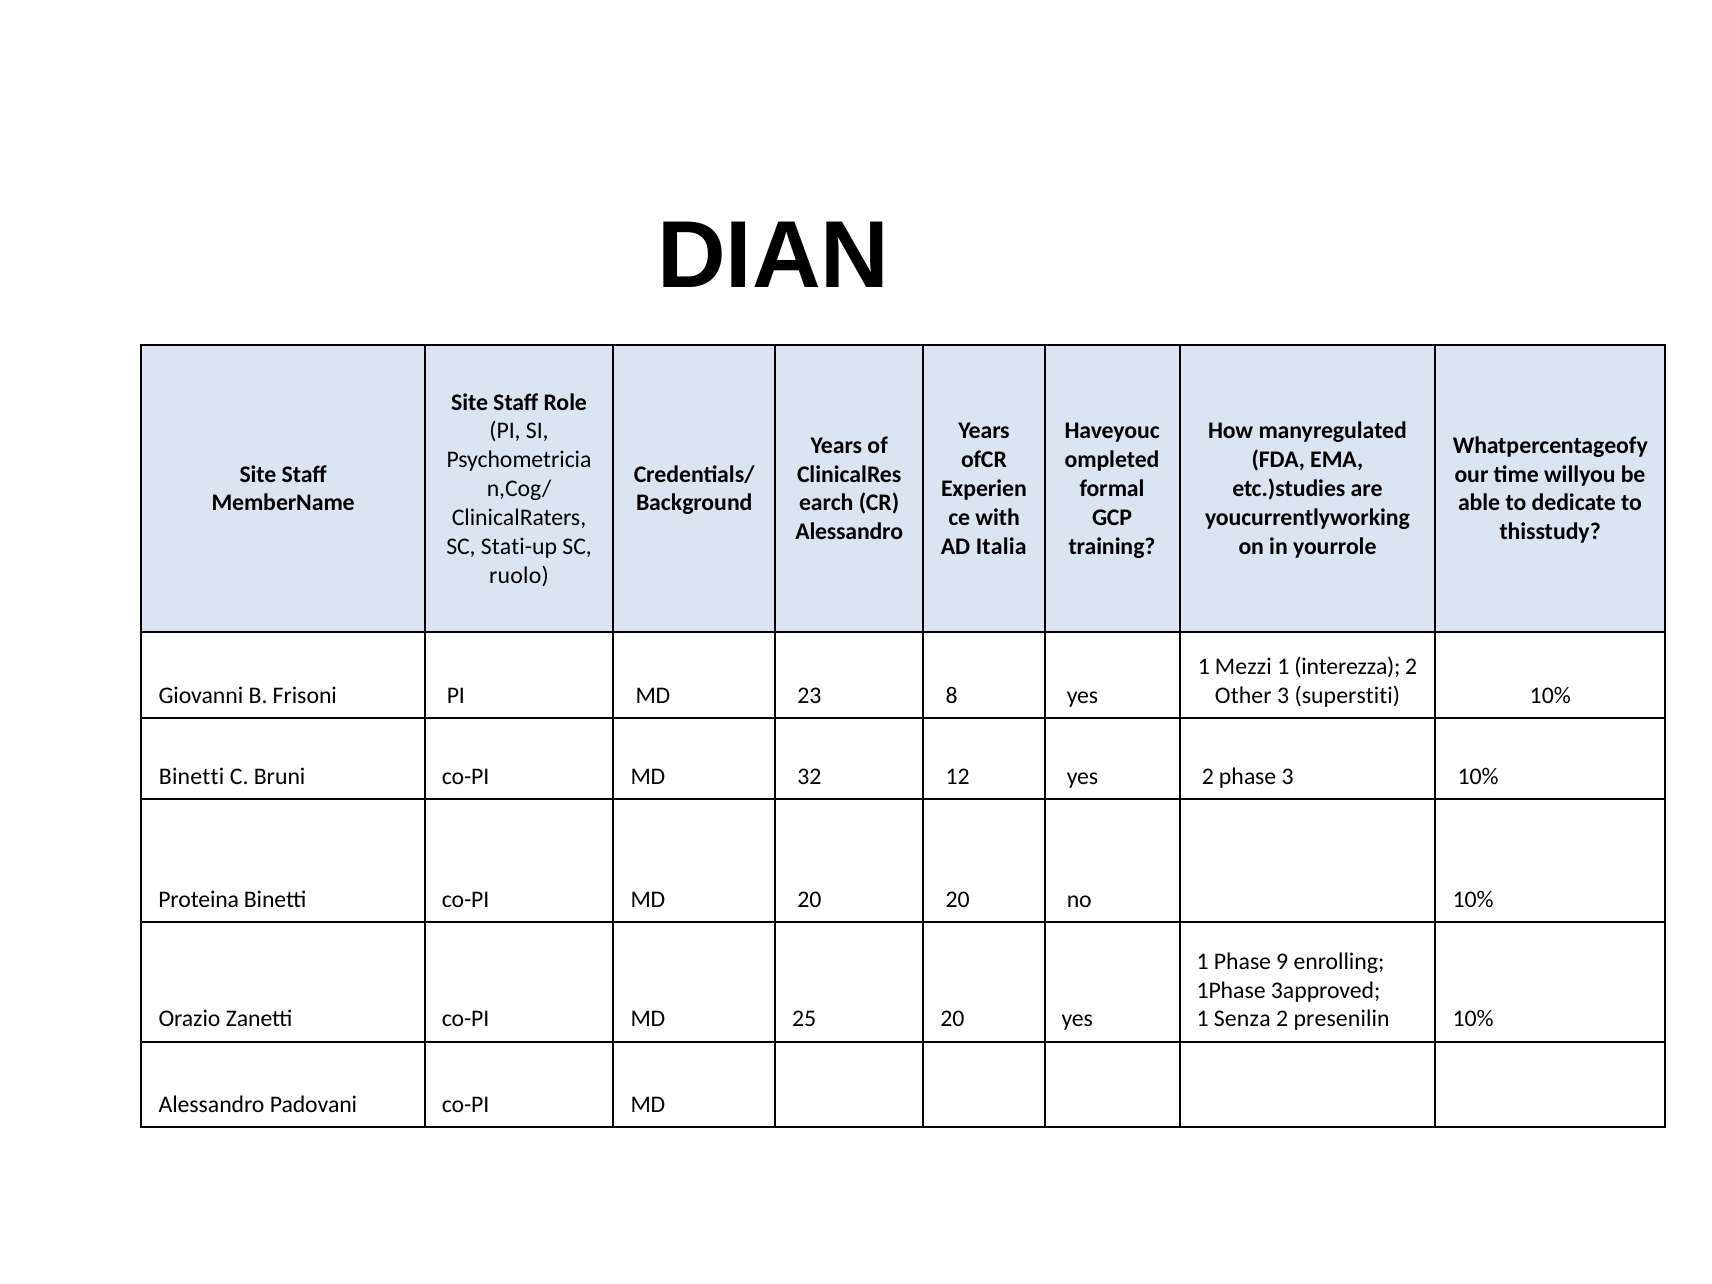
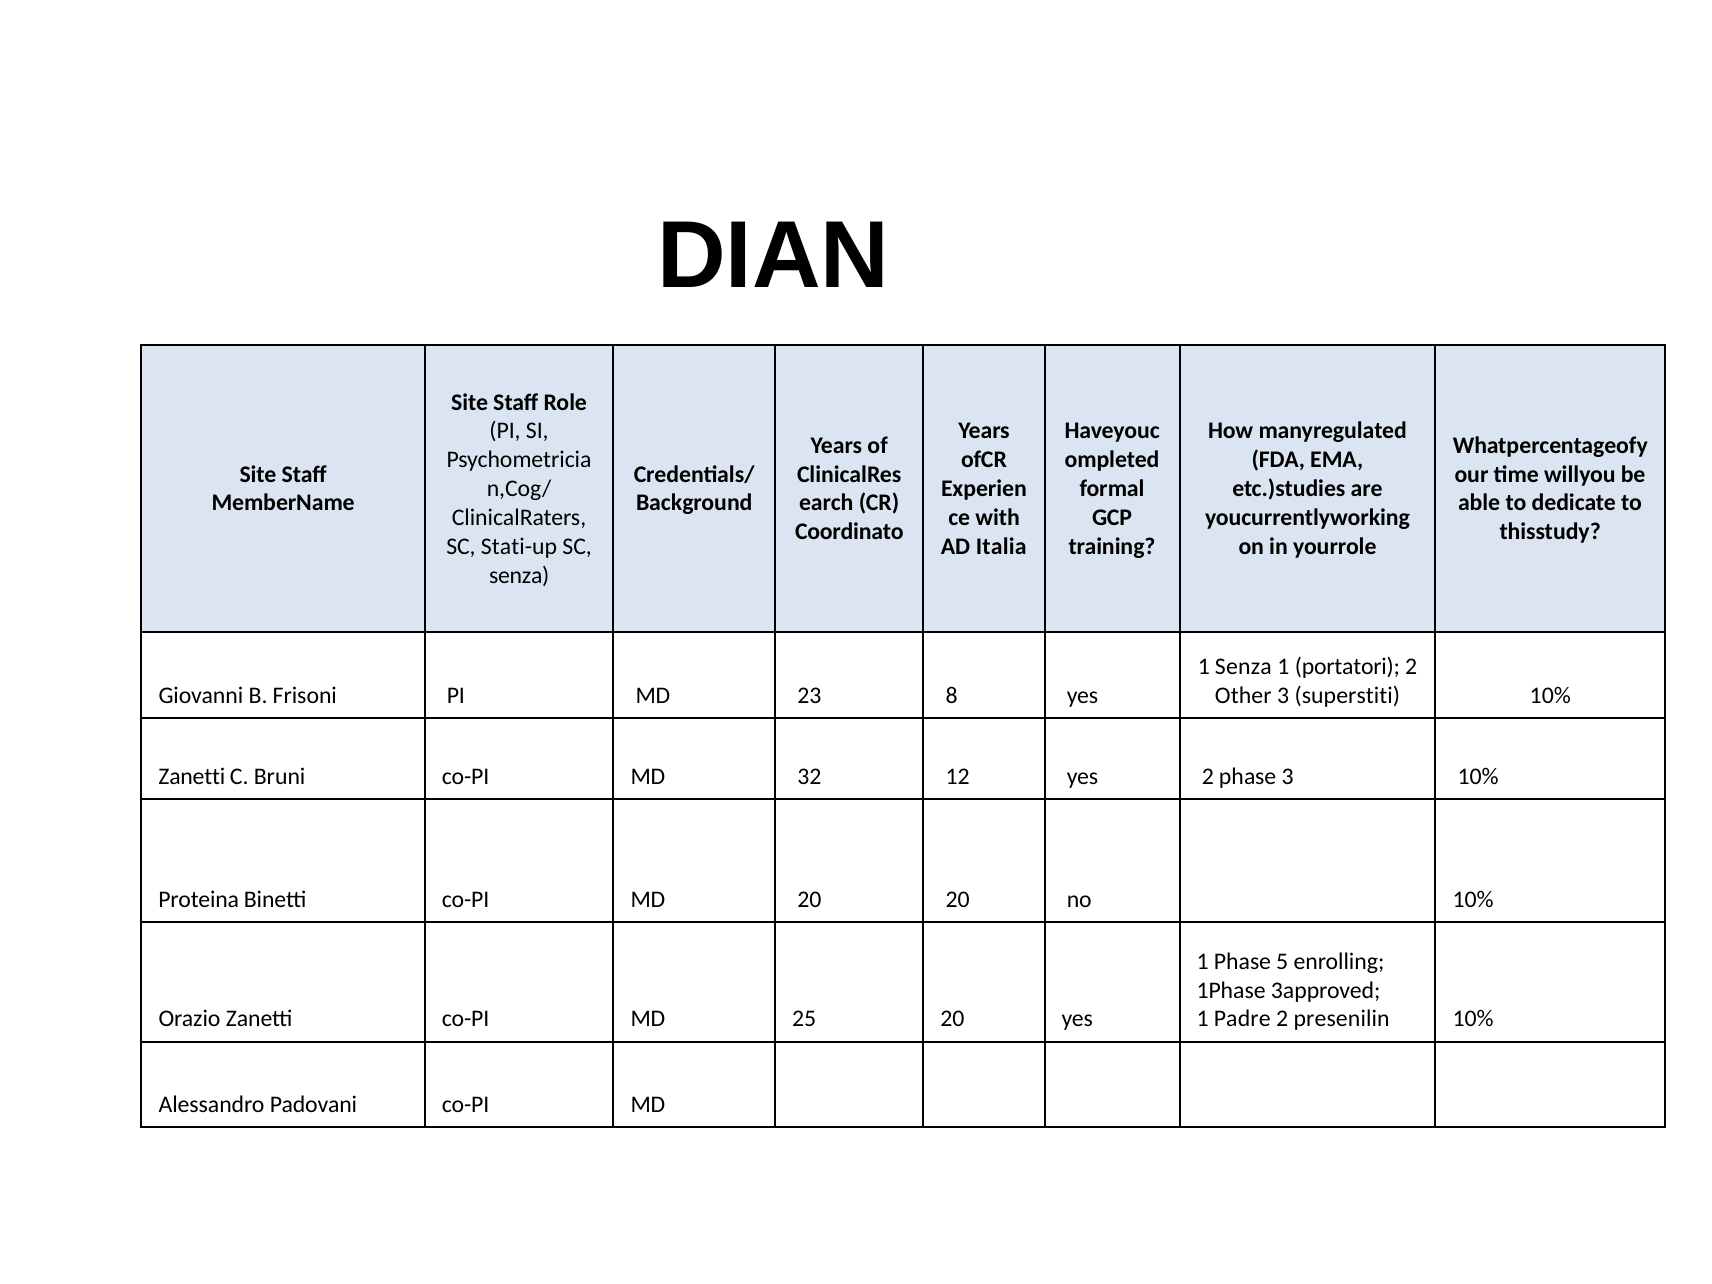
Alessandro at (849, 532): Alessandro -> Coordinato
ruolo at (519, 575): ruolo -> senza
1 Mezzi: Mezzi -> Senza
interezza: interezza -> portatori
Binetti at (192, 776): Binetti -> Zanetti
9: 9 -> 5
Senza: Senza -> Padre
